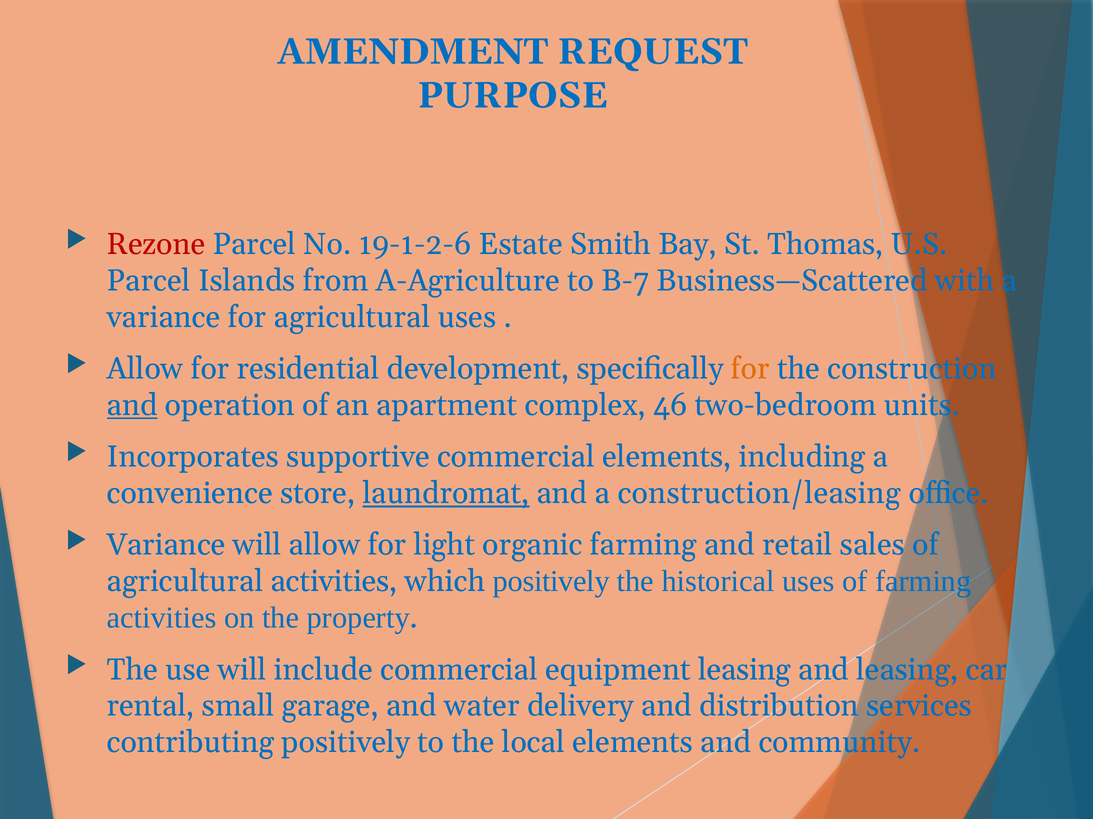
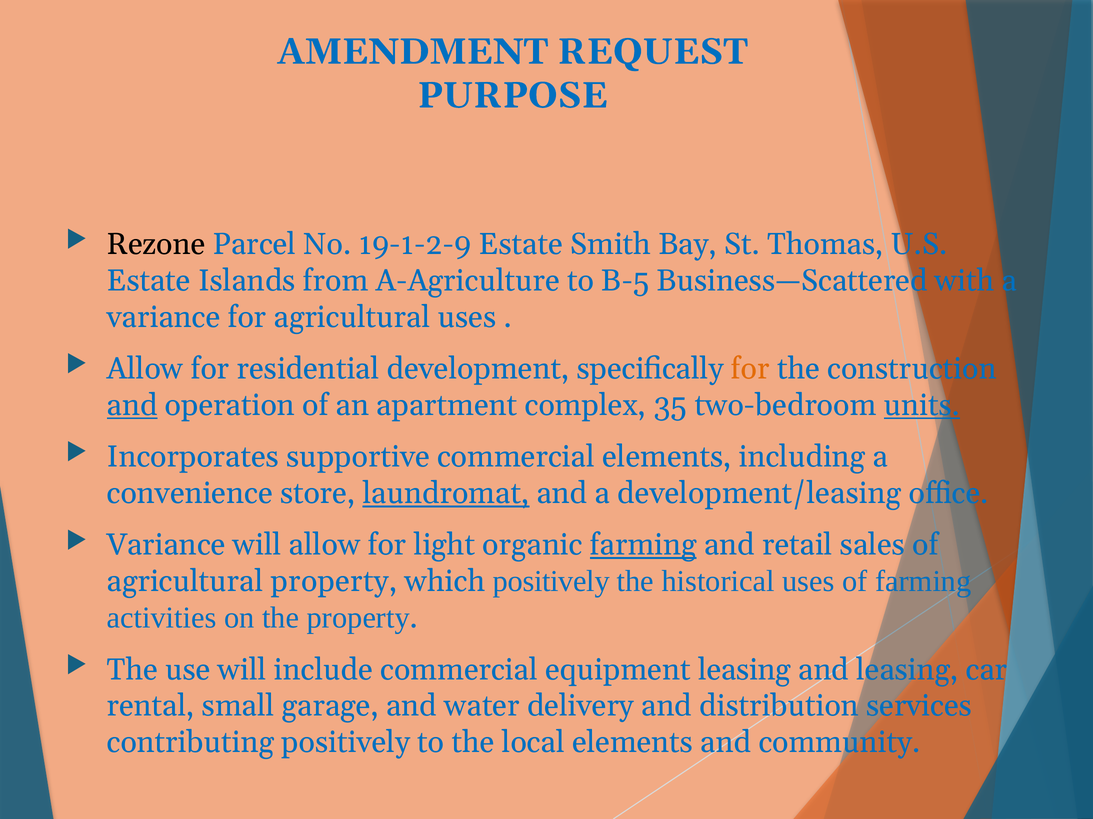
Rezone colour: red -> black
19-1-2-6: 19-1-2-6 -> 19-1-2-9
Parcel at (149, 281): Parcel -> Estate
B-7: B-7 -> B-5
46: 46 -> 35
units underline: none -> present
construction/leasing: construction/leasing -> development/leasing
farming at (643, 545) underline: none -> present
agricultural activities: activities -> property
